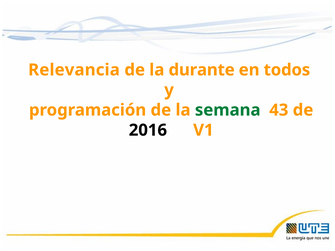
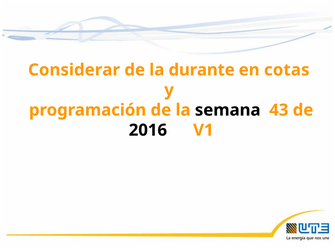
Relevancia: Relevancia -> Considerar
todos: todos -> cotas
semana colour: green -> black
